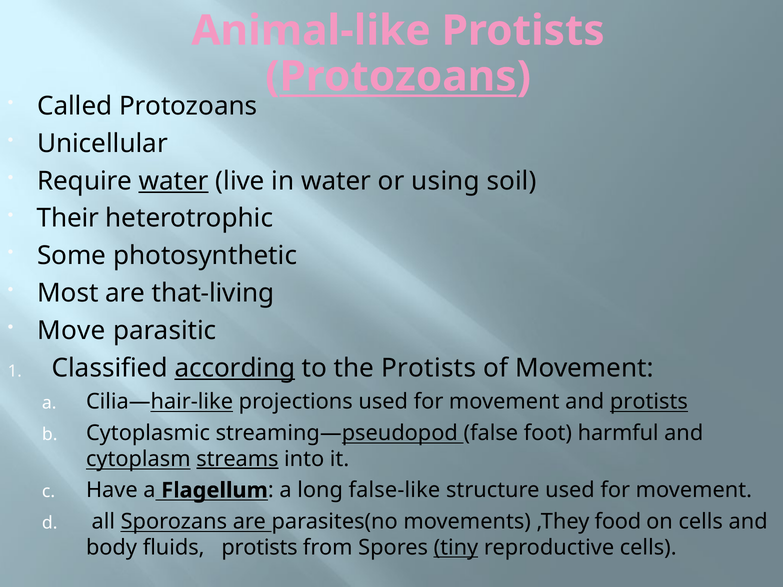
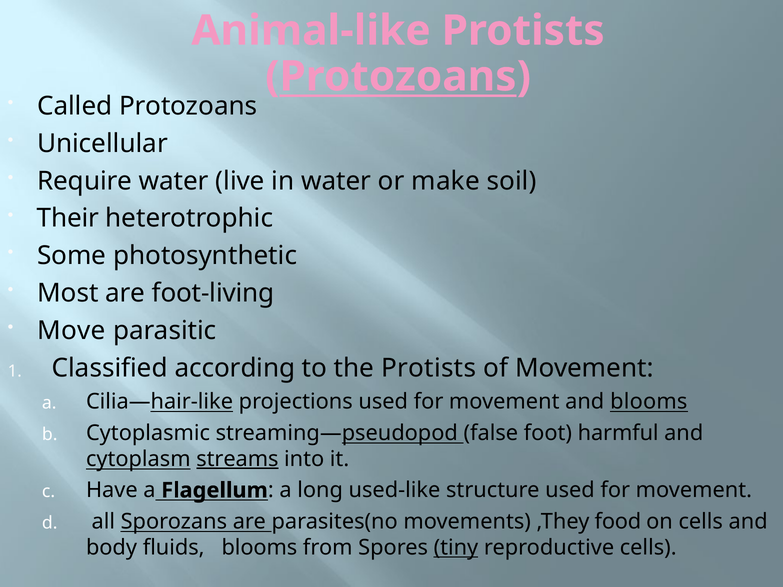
water at (174, 181) underline: present -> none
using: using -> make
that-living: that-living -> foot-living
according underline: present -> none
and protists: protists -> blooms
false-like: false-like -> used-like
fluids protists: protists -> blooms
